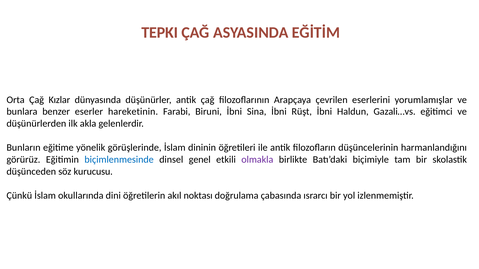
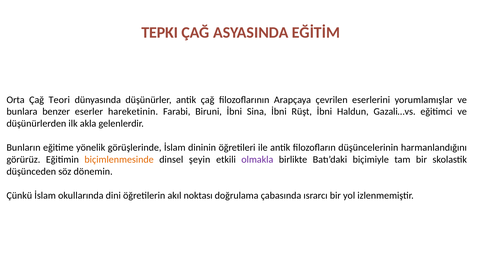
Kızlar: Kızlar -> Teori
biçimlenmesinde colour: blue -> orange
genel: genel -> şeyin
kurucusu: kurucusu -> dönemin
